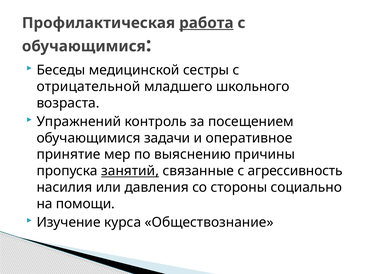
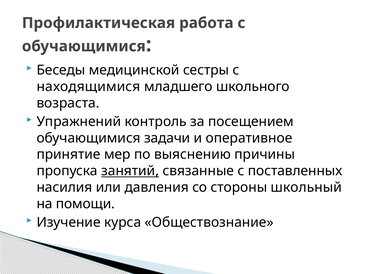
работа underline: present -> none
отрицательной: отрицательной -> находящимися
агрессивность: агрессивность -> поставленных
социально: социально -> школьный
